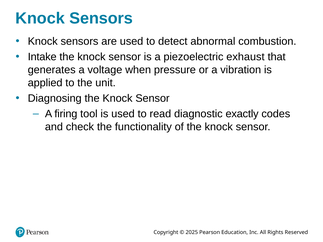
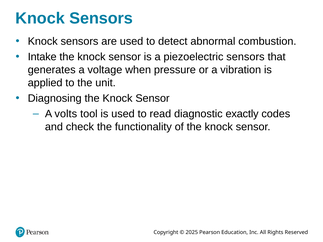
piezoelectric exhaust: exhaust -> sensors
firing: firing -> volts
